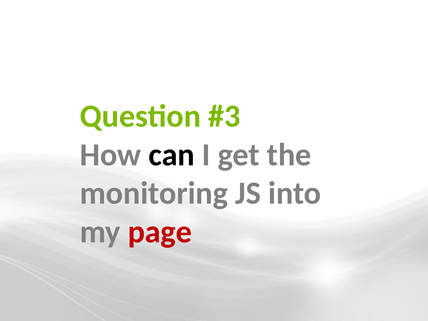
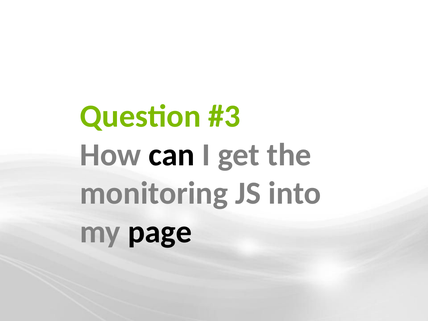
page colour: red -> black
